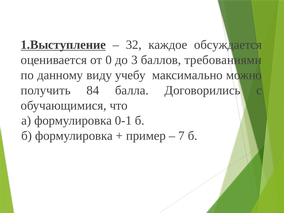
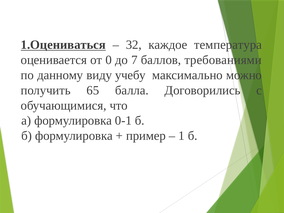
1.Выступление: 1.Выступление -> 1.Оцениваться
обсуждается: обсуждается -> температура
3: 3 -> 7
84: 84 -> 65
7: 7 -> 1
